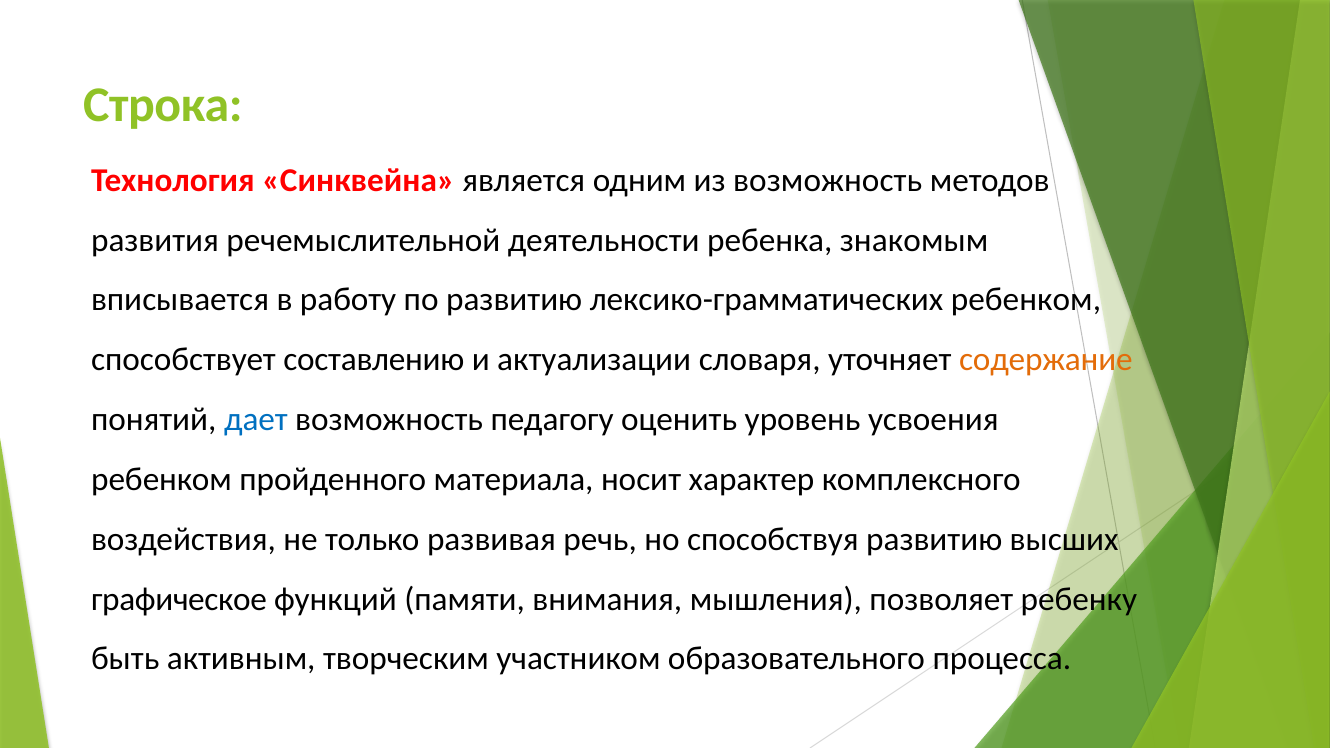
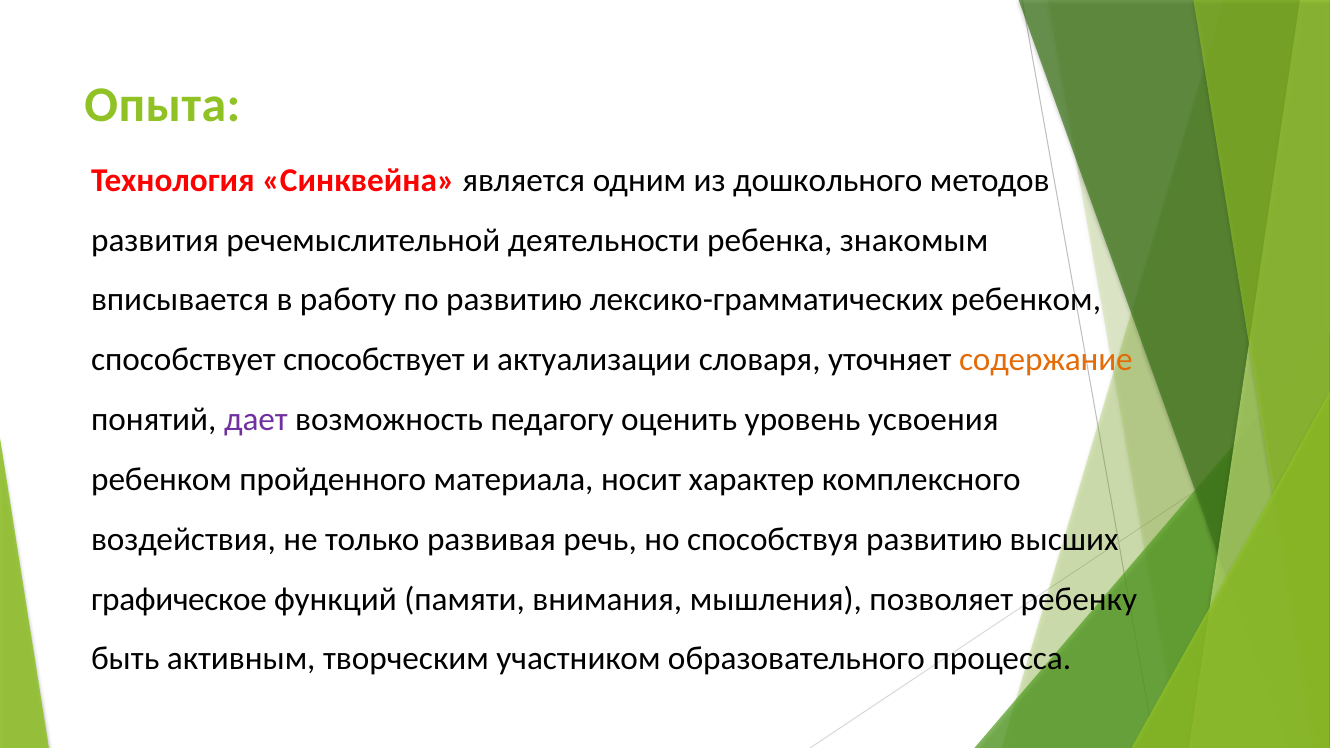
Строка: Строка -> Опыта
из возможность: возможность -> дошкольного
способствует составлению: составлению -> способствует
дает colour: blue -> purple
